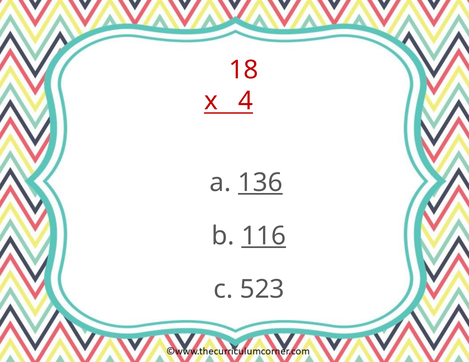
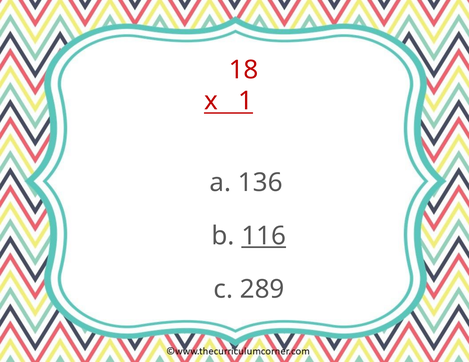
4: 4 -> 1
136 underline: present -> none
523: 523 -> 289
